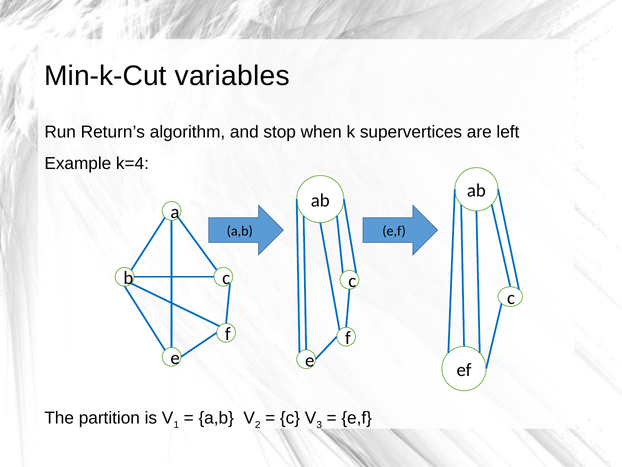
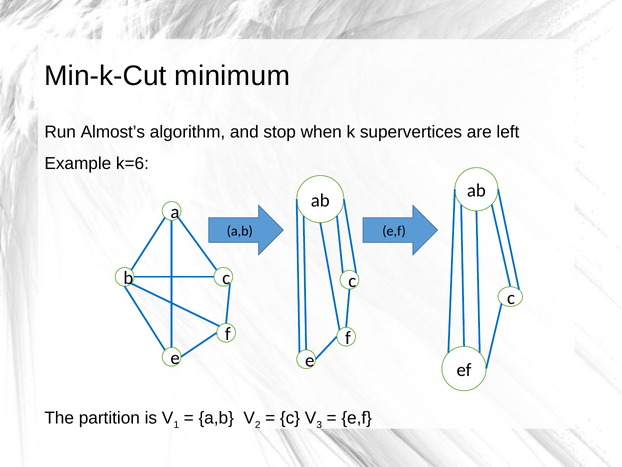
variables: variables -> minimum
Return’s: Return’s -> Almost’s
k=4: k=4 -> k=6
